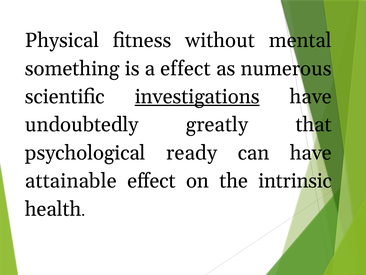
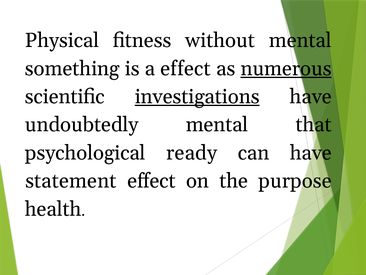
numerous underline: none -> present
undoubtedly greatly: greatly -> mental
attainable: attainable -> statement
intrinsic: intrinsic -> purpose
